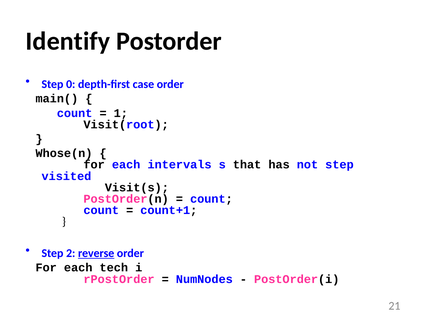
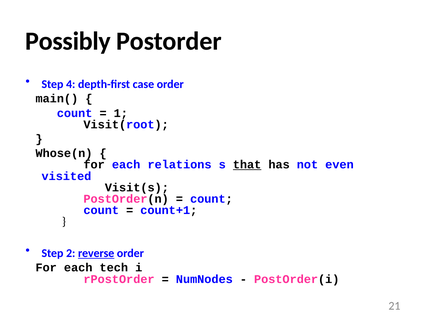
Identify: Identify -> Possibly
0: 0 -> 4
intervals: intervals -> relations
that underline: none -> present
not step: step -> even
